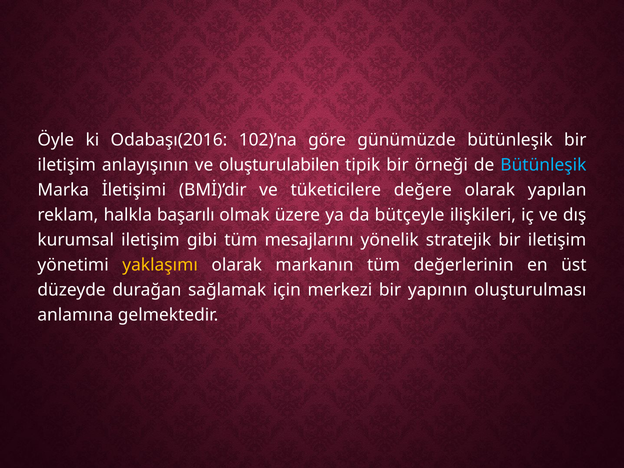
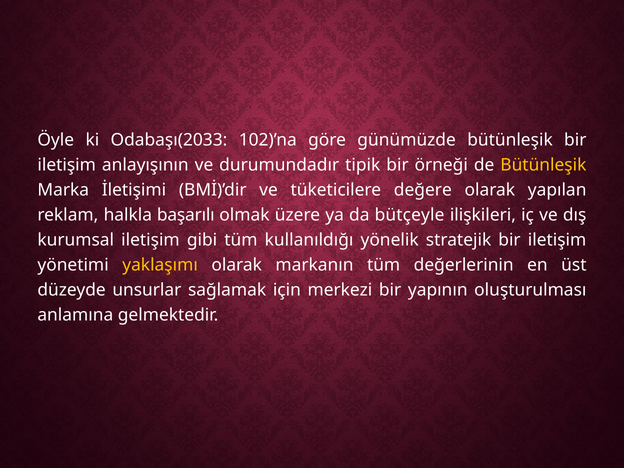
Odabaşı(2016: Odabaşı(2016 -> Odabaşı(2033
oluşturulabilen: oluşturulabilen -> durumundadır
Bütünleşik at (543, 165) colour: light blue -> yellow
mesajlarını: mesajlarını -> kullanıldığı
durağan: durağan -> unsurlar
